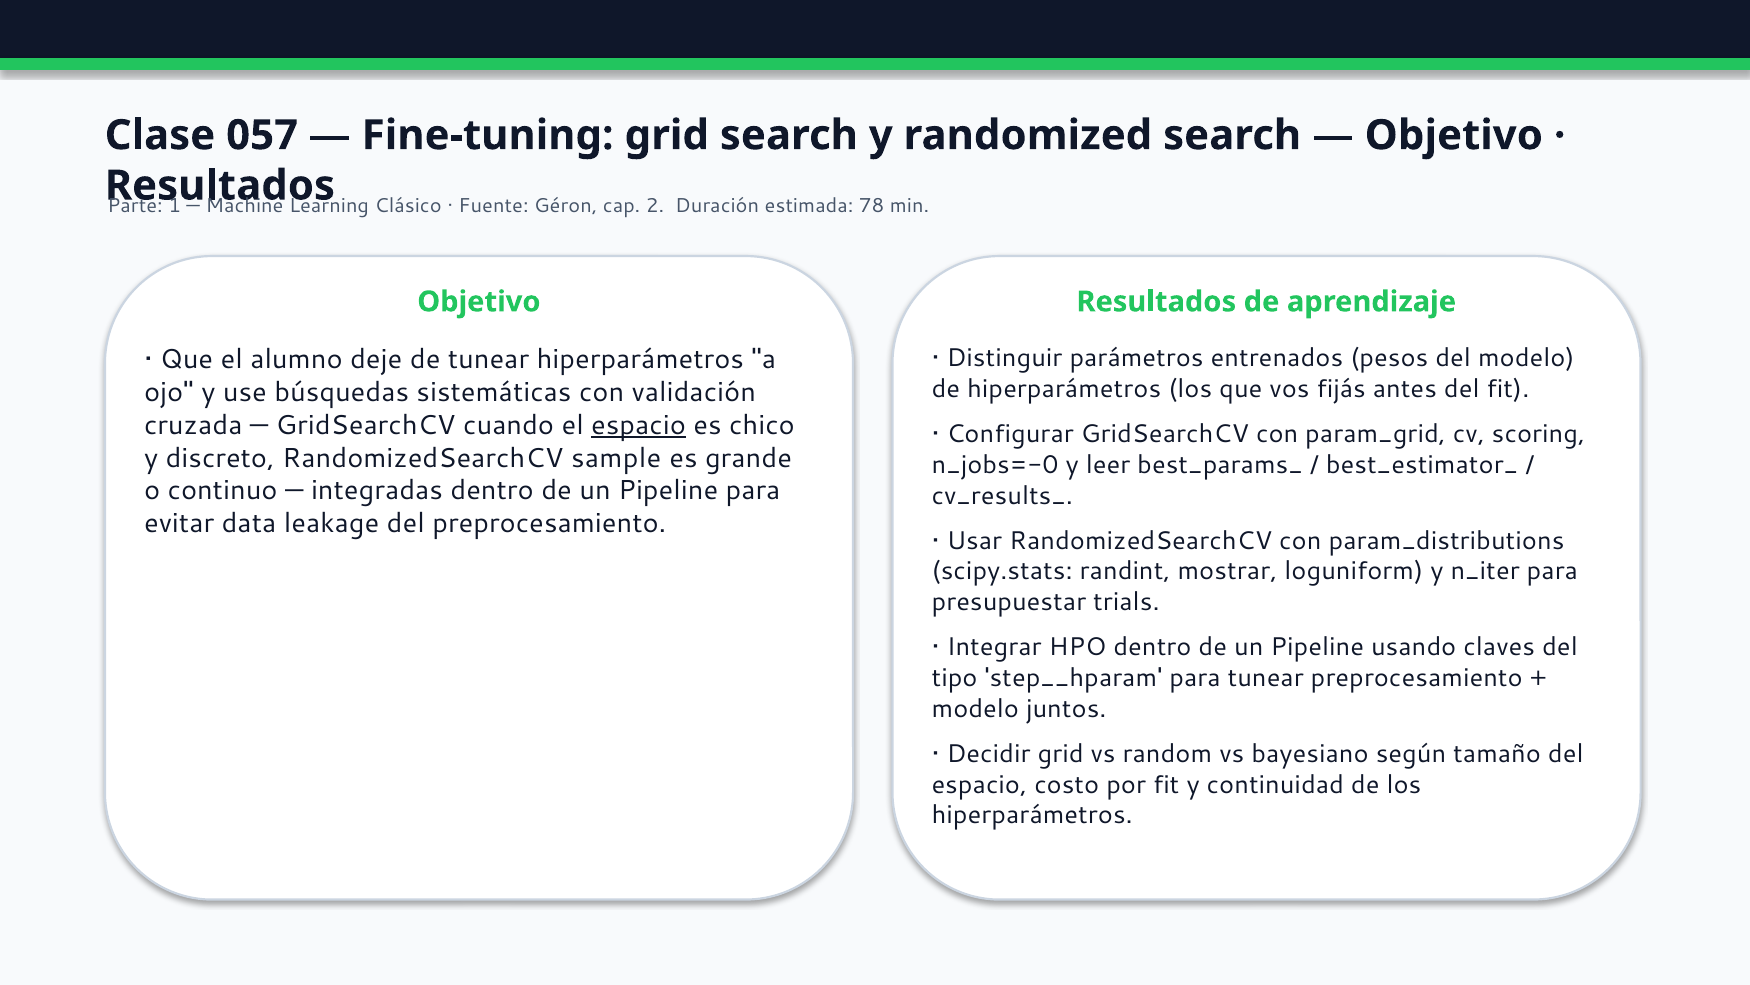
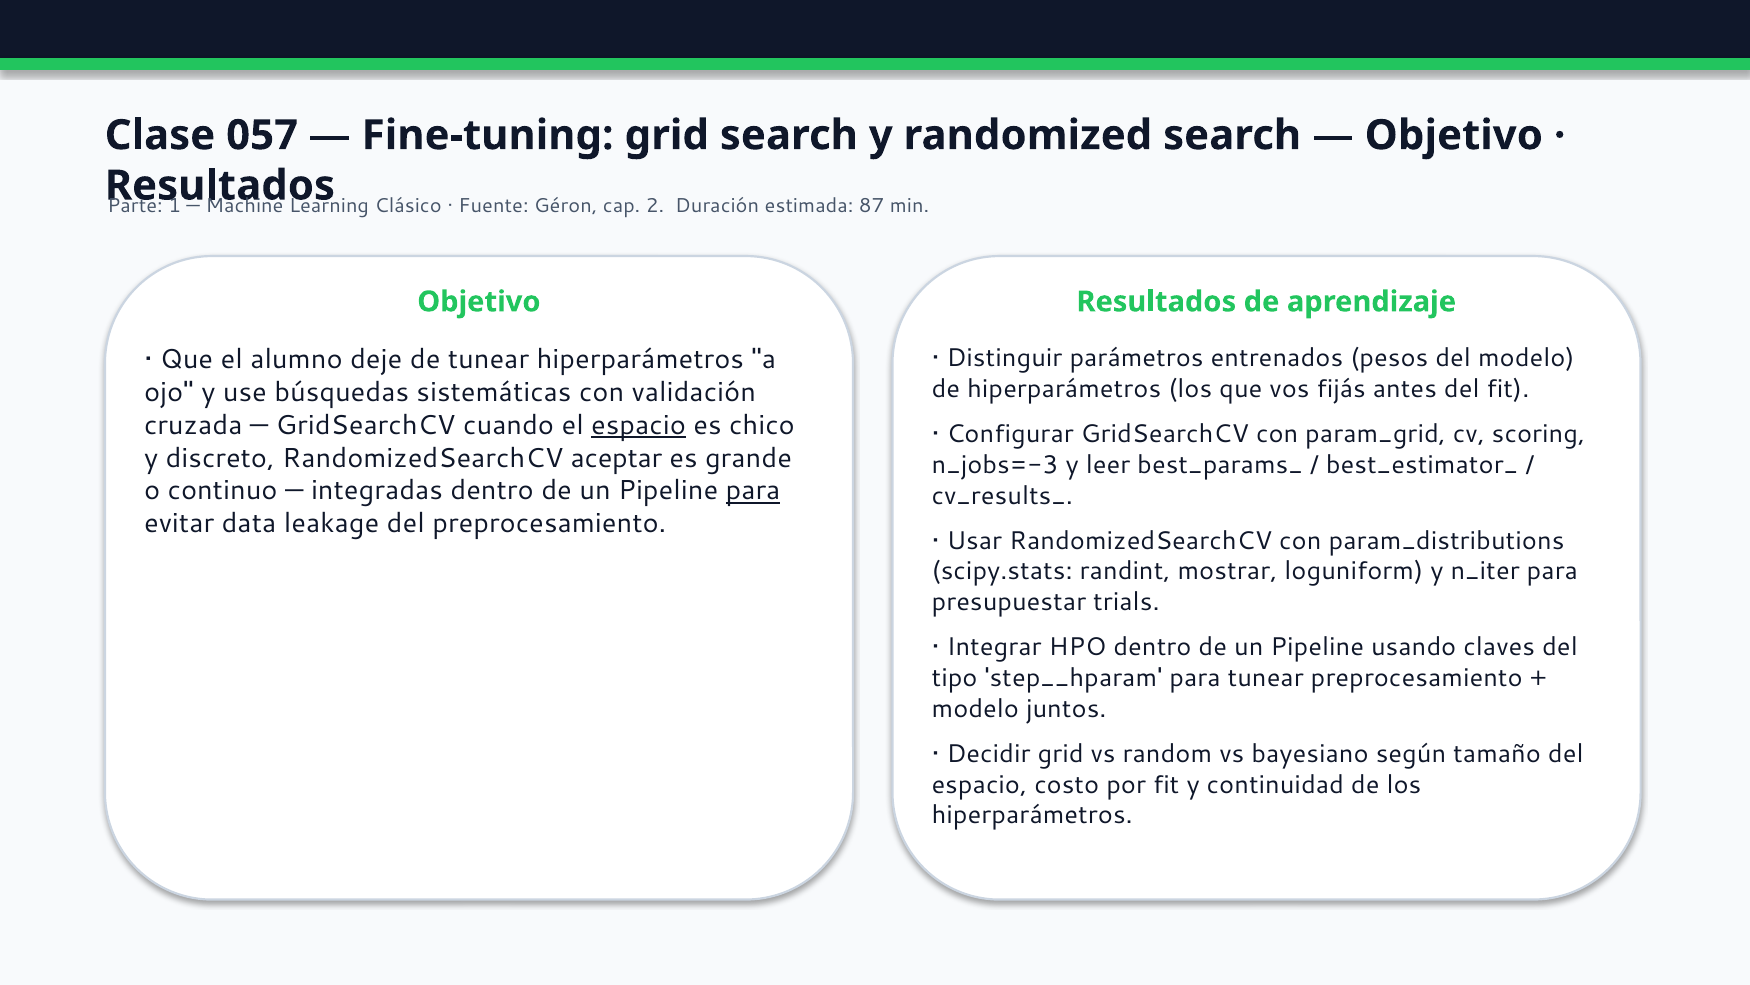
78: 78 -> 87
sample: sample -> aceptar
n_jobs=-0: n_jobs=-0 -> n_jobs=-3
para at (753, 491) underline: none -> present
